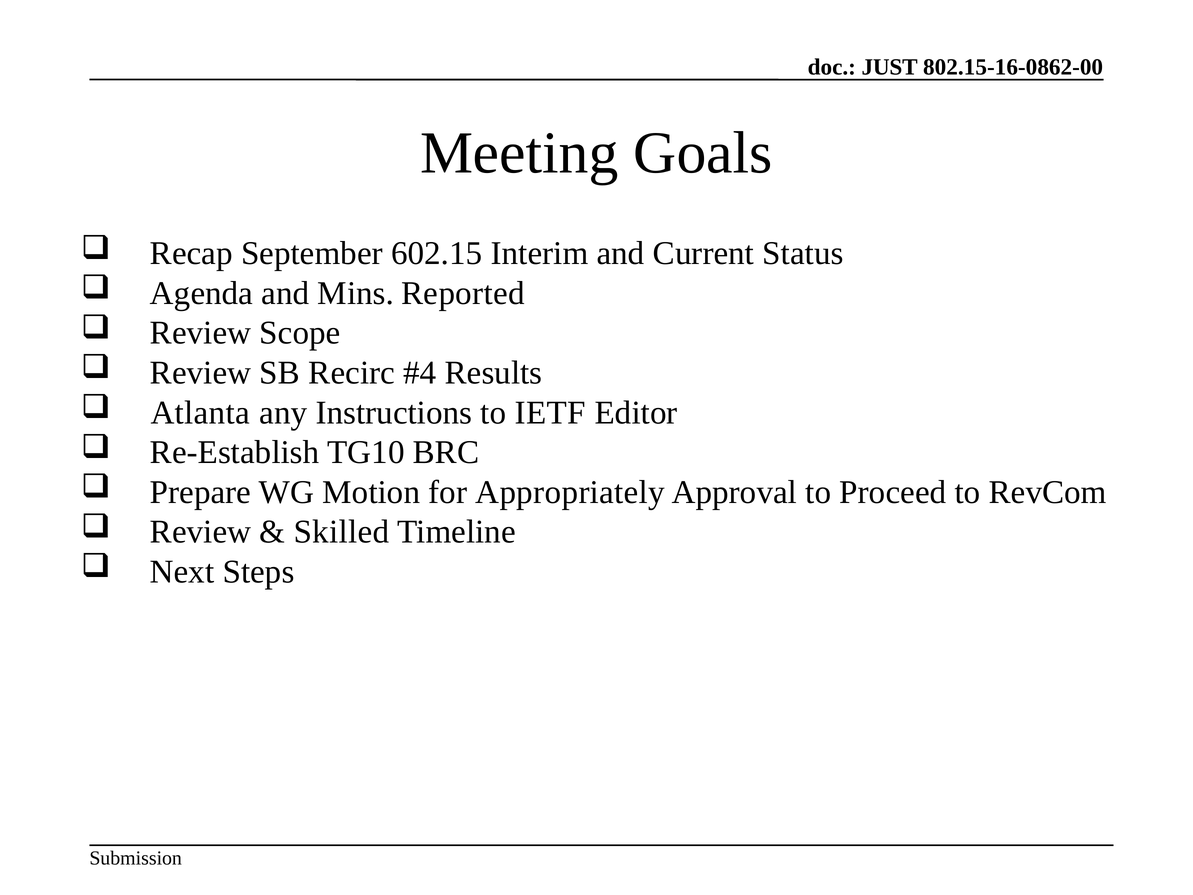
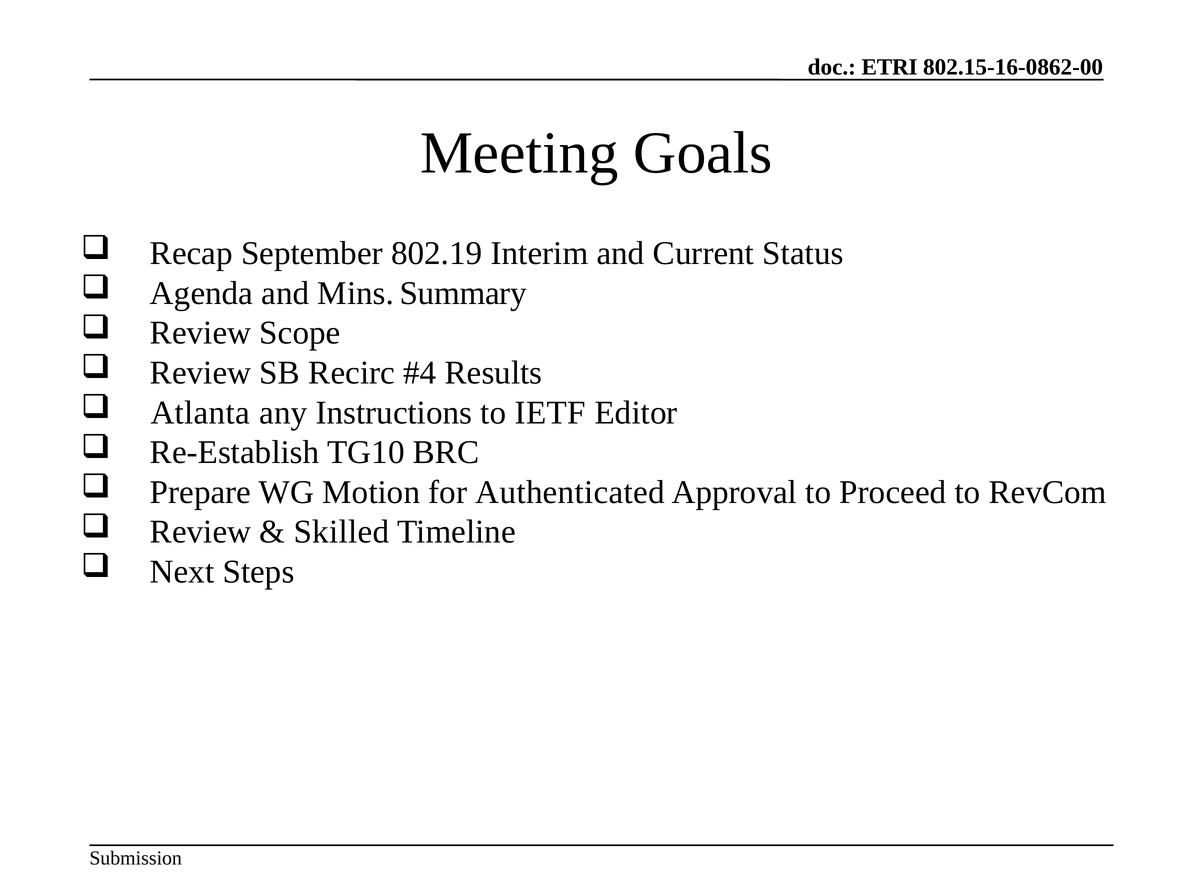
JUST: JUST -> ETRI
602.15: 602.15 -> 802.19
Reported: Reported -> Summary
Appropriately: Appropriately -> Authenticated
